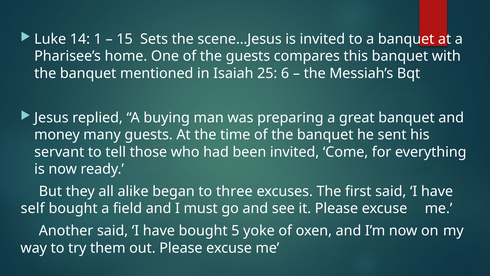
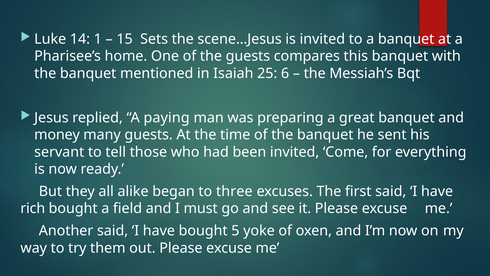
buying: buying -> paying
self: self -> rich
